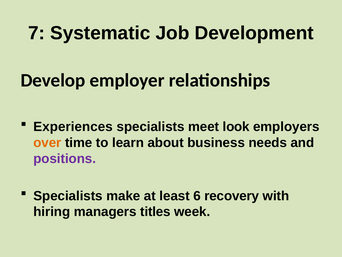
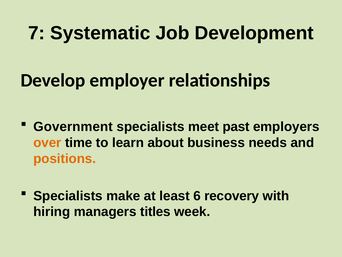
Experiences: Experiences -> Government
look: look -> past
positions colour: purple -> orange
